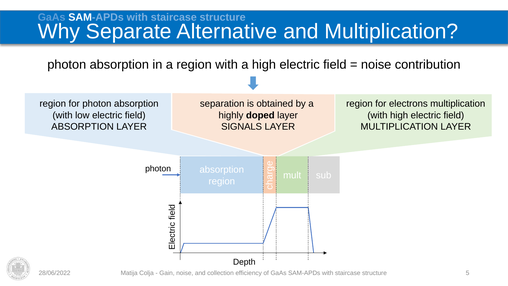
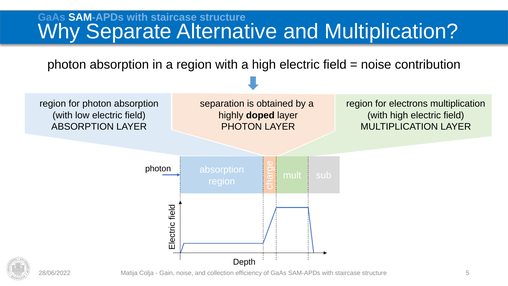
SIGNALS at (242, 127): SIGNALS -> PHOTON
